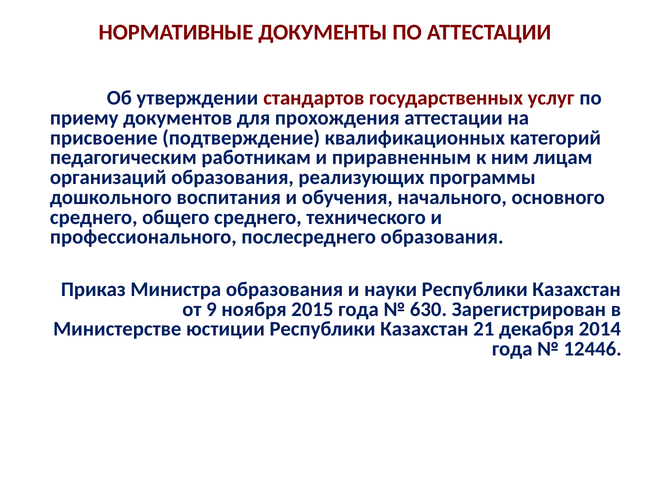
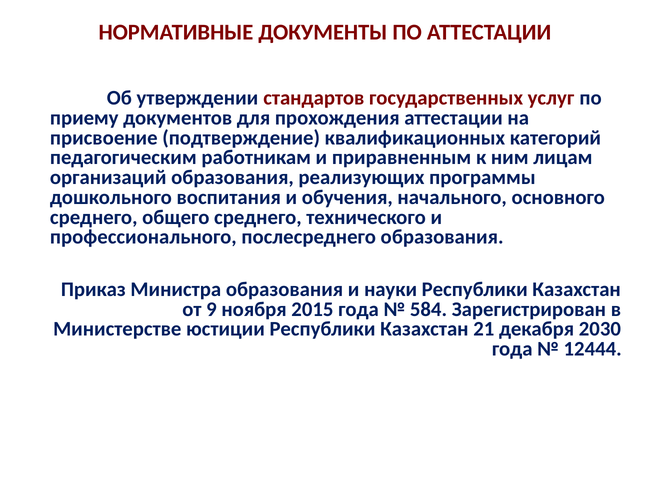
630: 630 -> 584
2014: 2014 -> 2030
12446: 12446 -> 12444
